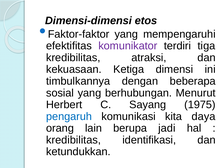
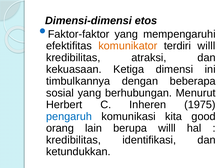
komunikator colour: purple -> orange
terdiri tiga: tiga -> willl
Sayang: Sayang -> Inheren
daya: daya -> good
berupa jadi: jadi -> willl
